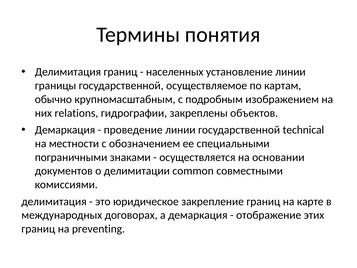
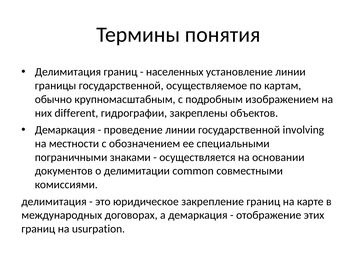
relations: relations -> different
technical: technical -> involving
preventing: preventing -> usurpation
